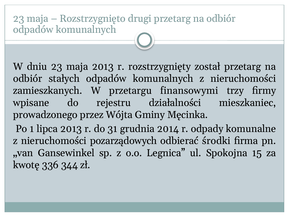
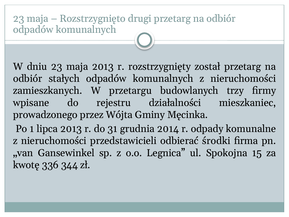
finansowymi: finansowymi -> budowlanych
pozarządowych: pozarządowych -> przedstawicieli
